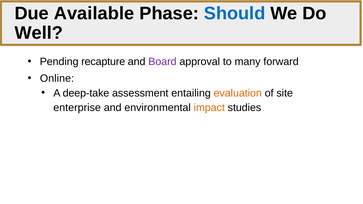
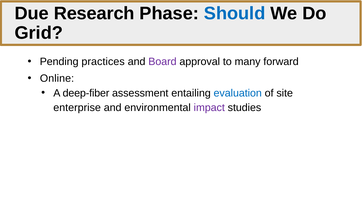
Available: Available -> Research
Well: Well -> Grid
recapture: recapture -> practices
deep-take: deep-take -> deep-fiber
evaluation colour: orange -> blue
impact colour: orange -> purple
